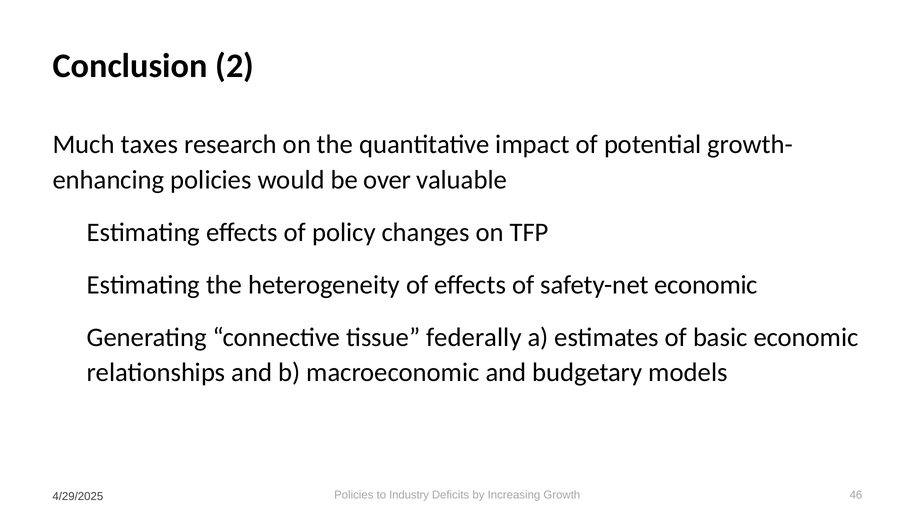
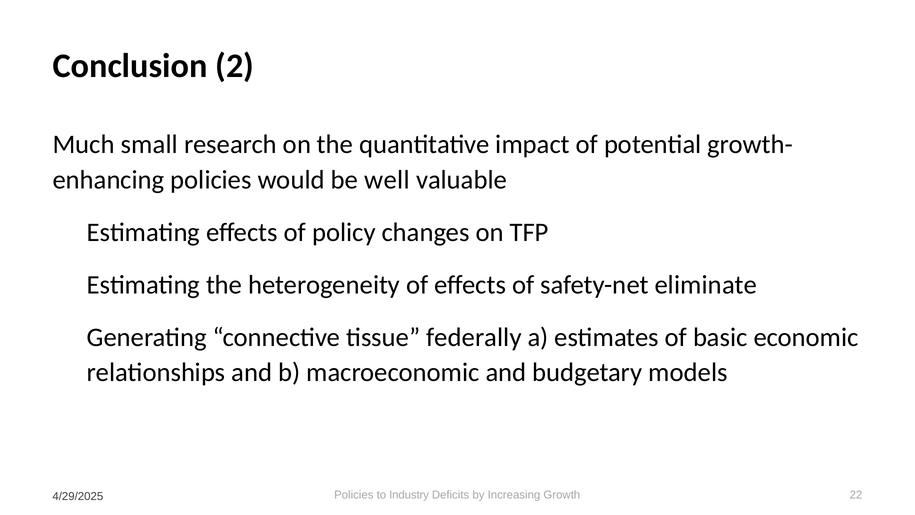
taxes: taxes -> small
over: over -> well
safety-net economic: economic -> eliminate
46: 46 -> 22
